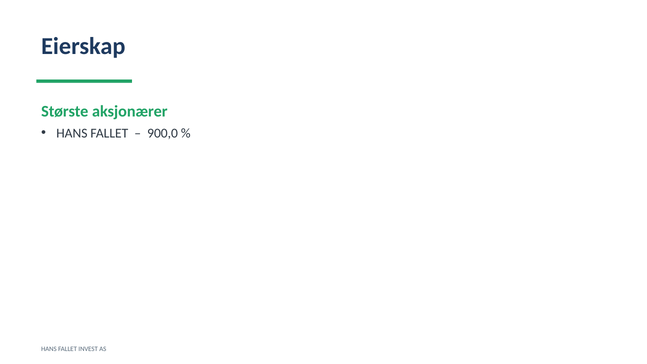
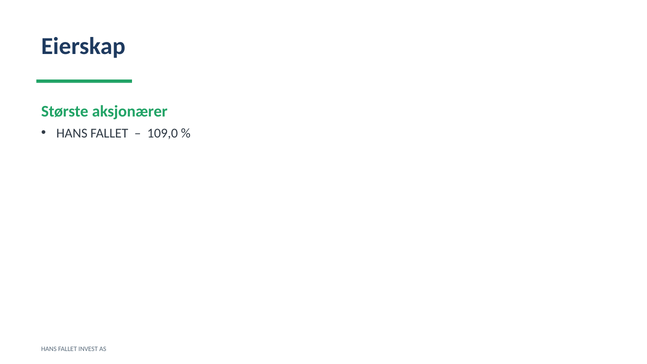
900,0: 900,0 -> 109,0
